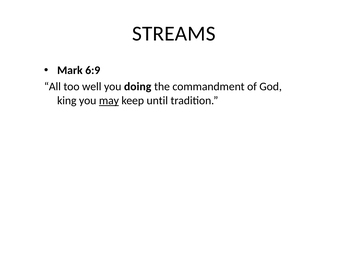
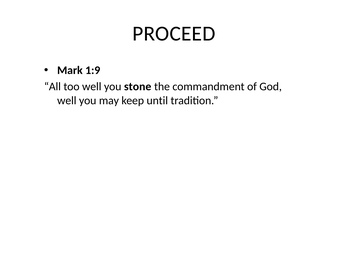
STREAMS: STREAMS -> PROCEED
6:9: 6:9 -> 1:9
doing: doing -> stone
king at (67, 101): king -> well
may underline: present -> none
